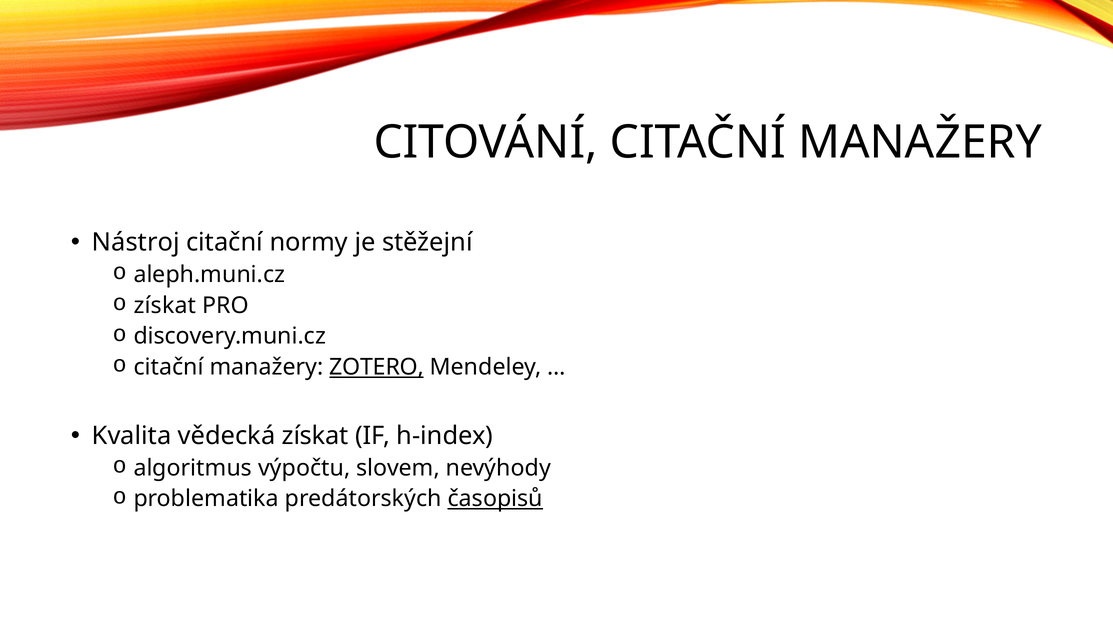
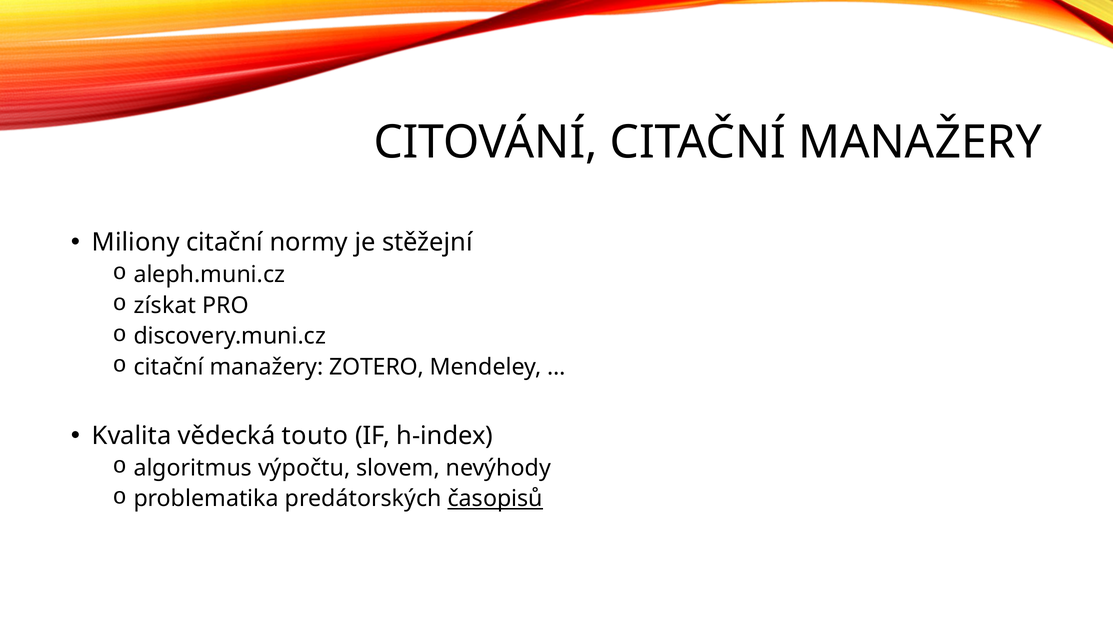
Nástroj: Nástroj -> Miliony
ZOTERO underline: present -> none
vědecká získat: získat -> touto
